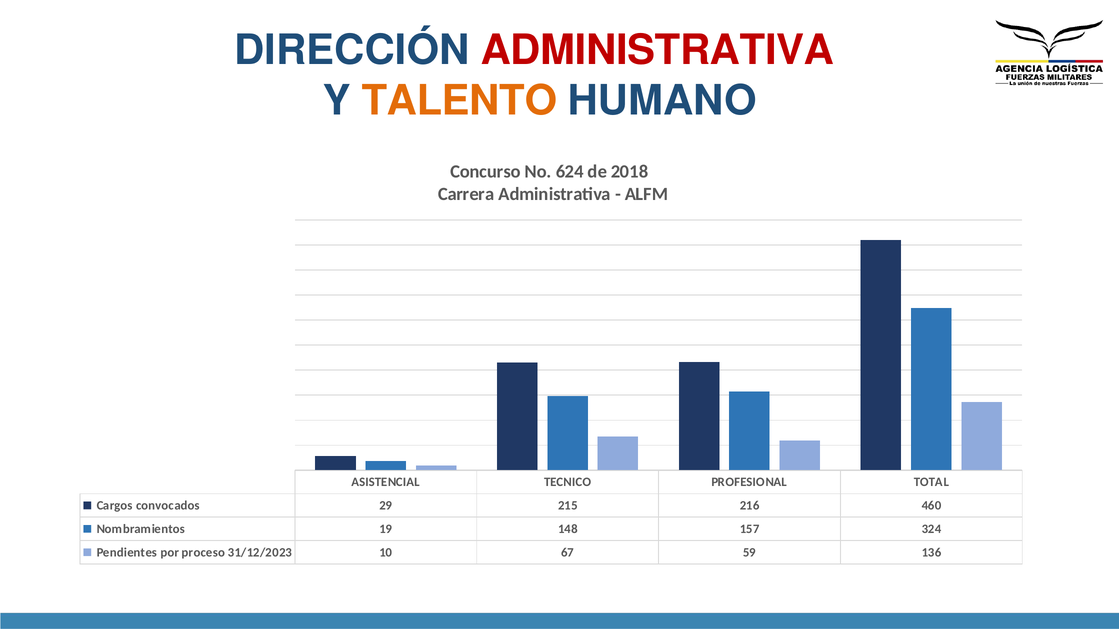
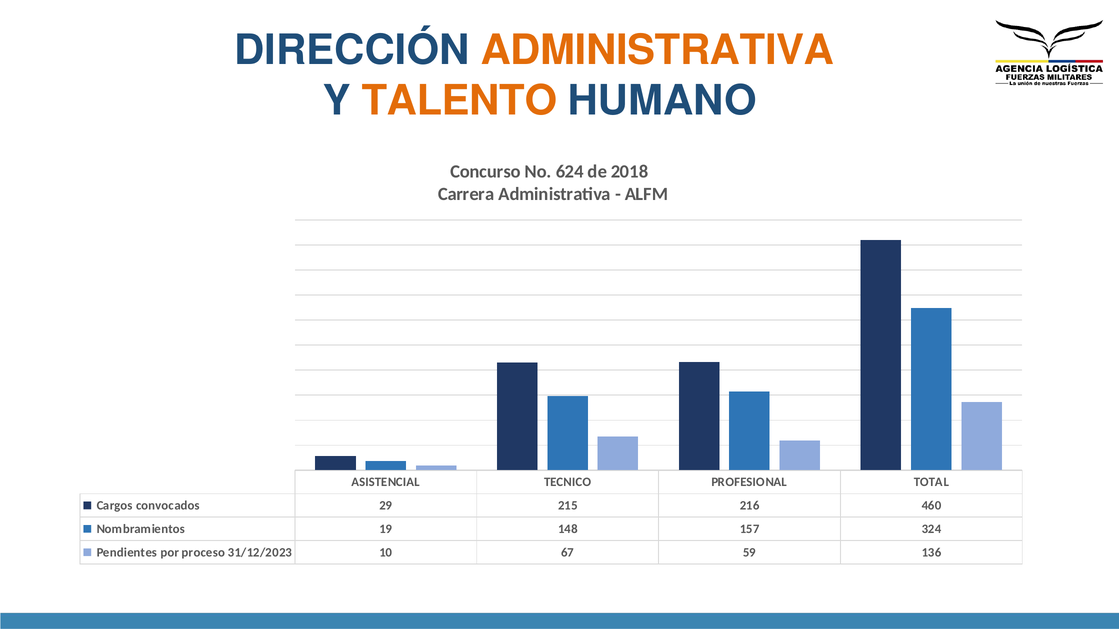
ADMINISTRATIVA at (657, 51) colour: red -> orange
